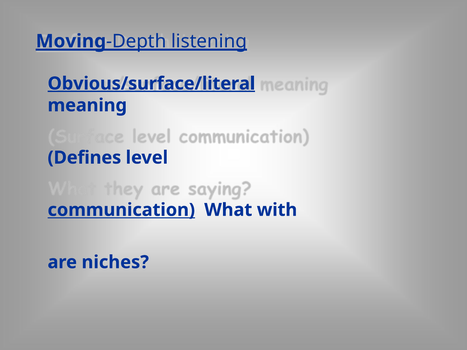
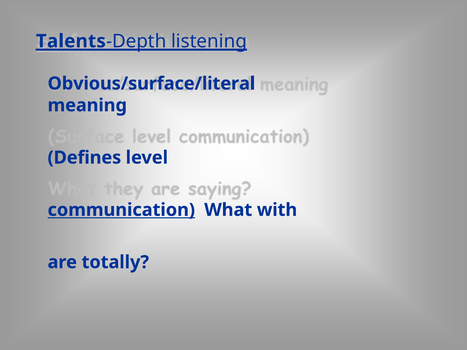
Moving: Moving -> Talents
Obvious/surface/literal underline: present -> none
niches: niches -> totally
